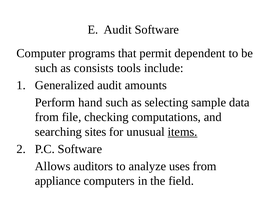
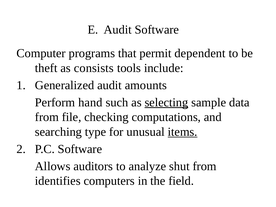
such at (46, 68): such -> theft
selecting underline: none -> present
sites: sites -> type
uses: uses -> shut
appliance: appliance -> identifies
